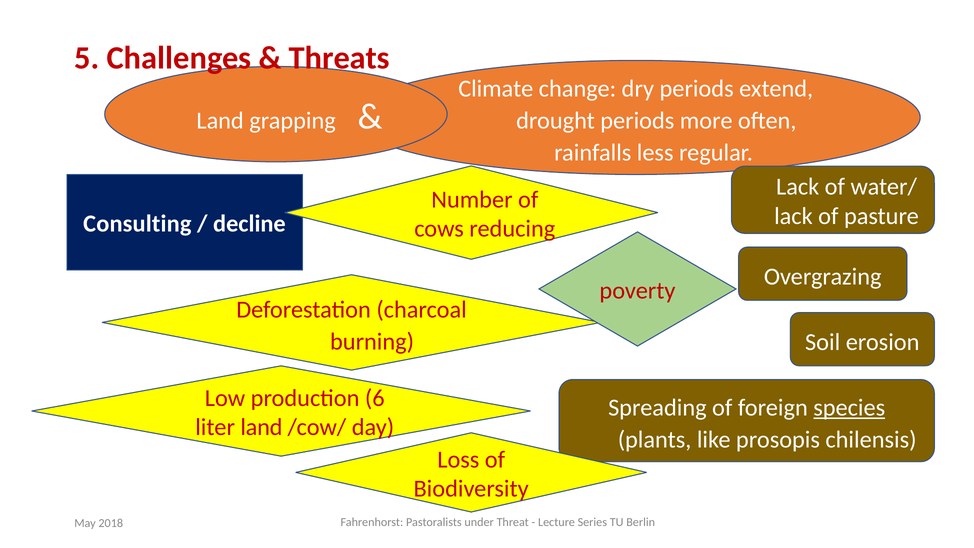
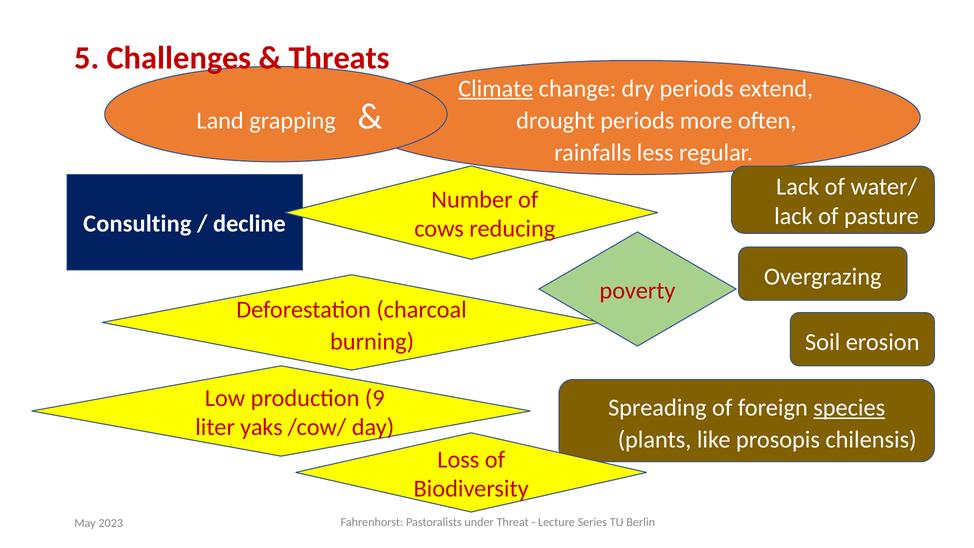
Climate underline: none -> present
6: 6 -> 9
liter land: land -> yaks
2018: 2018 -> 2023
